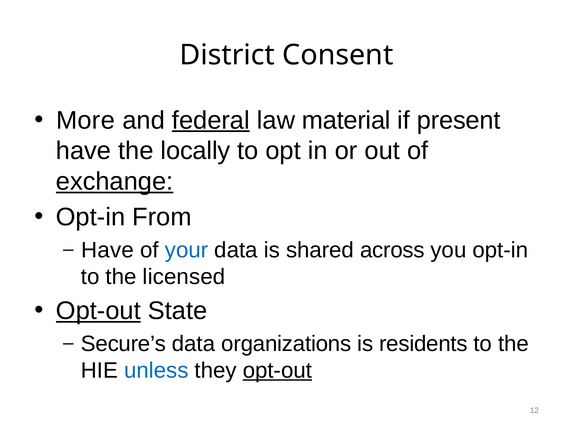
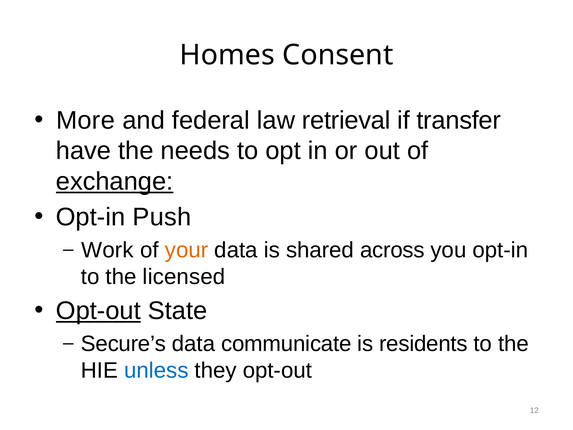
District: District -> Homes
federal underline: present -> none
material: material -> retrieval
present: present -> transfer
locally: locally -> needs
From: From -> Push
Have at (107, 250): Have -> Work
your colour: blue -> orange
organizations: organizations -> communicate
opt-out at (277, 370) underline: present -> none
